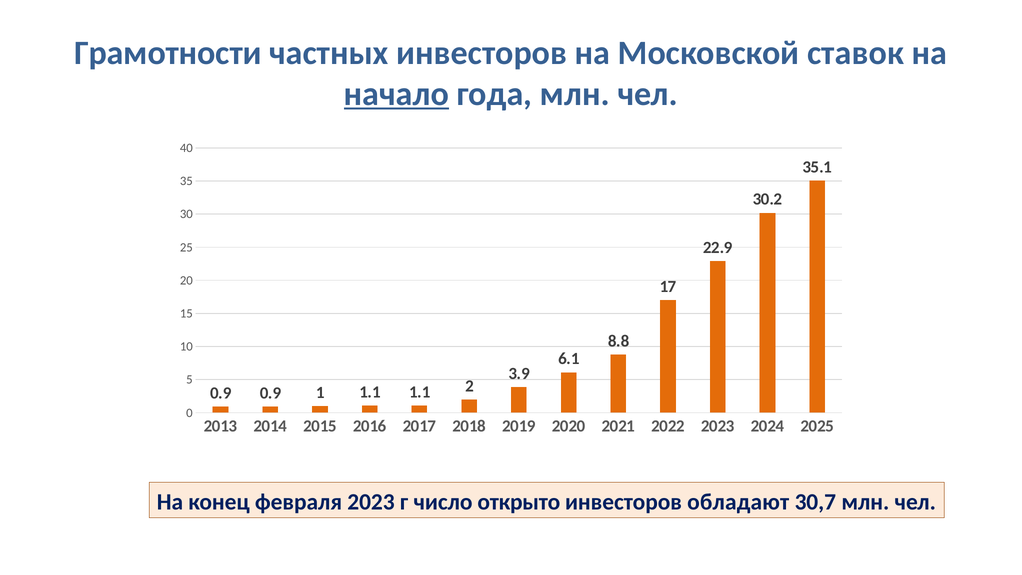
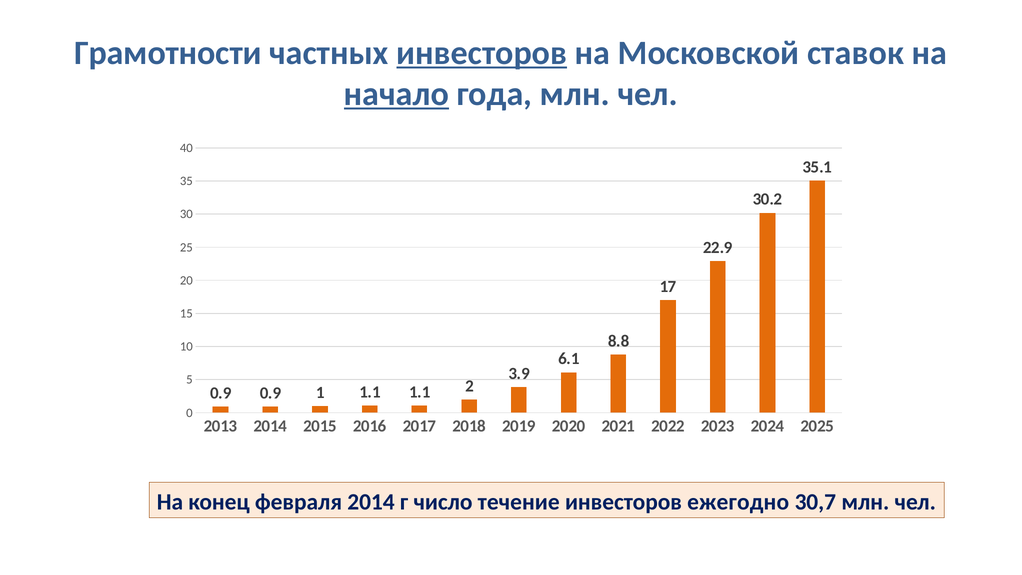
инвесторов at (482, 53) underline: none -> present
февраля 2023: 2023 -> 2014
открыто: открыто -> течение
обладают: обладают -> ежегодно
